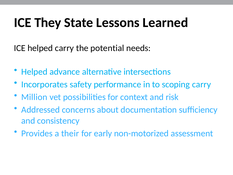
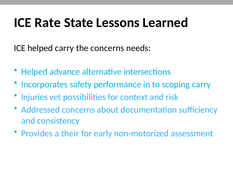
They: They -> Rate
the potential: potential -> concerns
Million: Million -> Injuries
